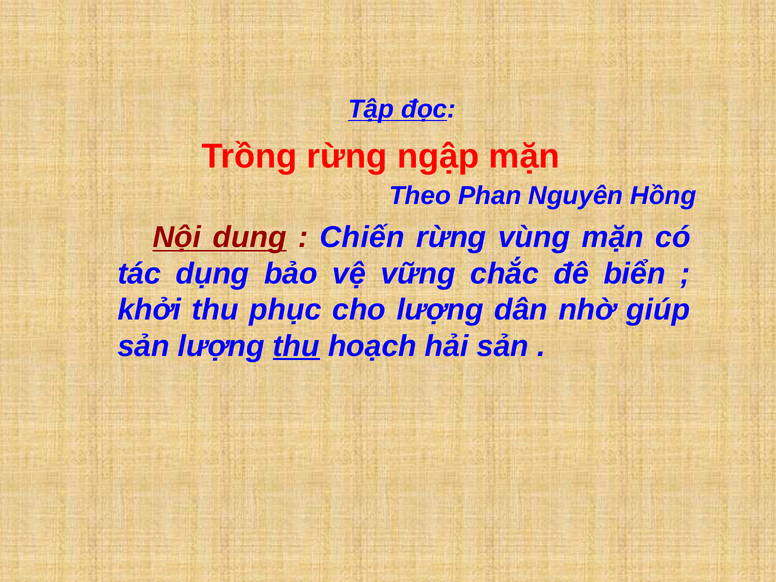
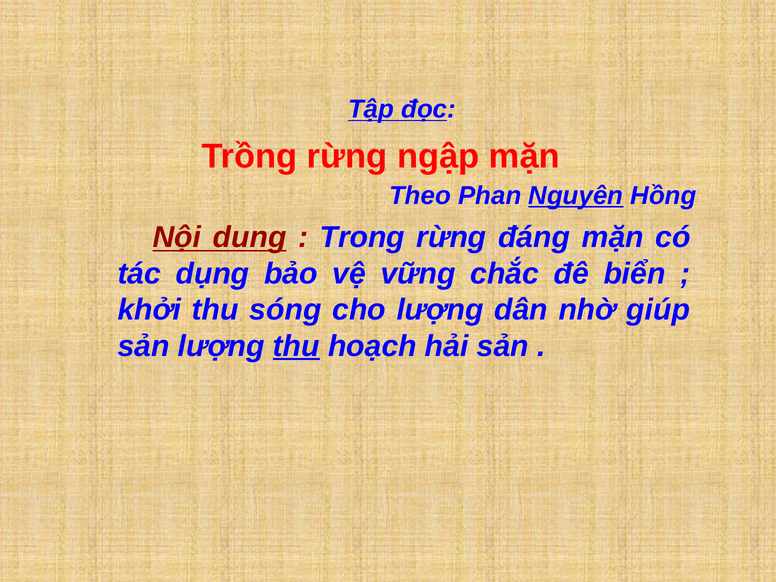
Nguyên underline: none -> present
Chiến: Chiến -> Trong
vùng: vùng -> đáng
phục: phục -> sóng
